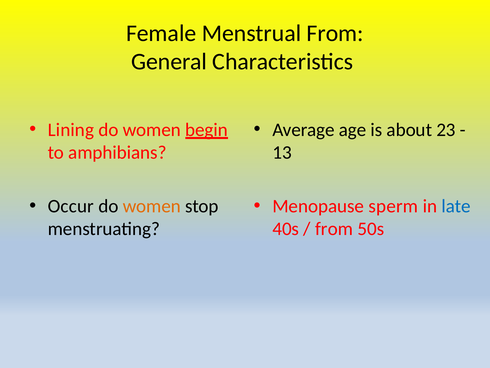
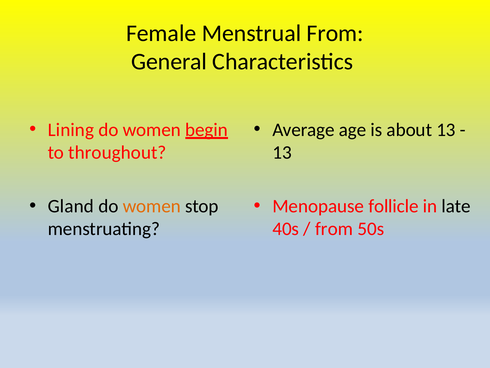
about 23: 23 -> 13
amphibians: amphibians -> throughout
Occur: Occur -> Gland
sperm: sperm -> follicle
late colour: blue -> black
